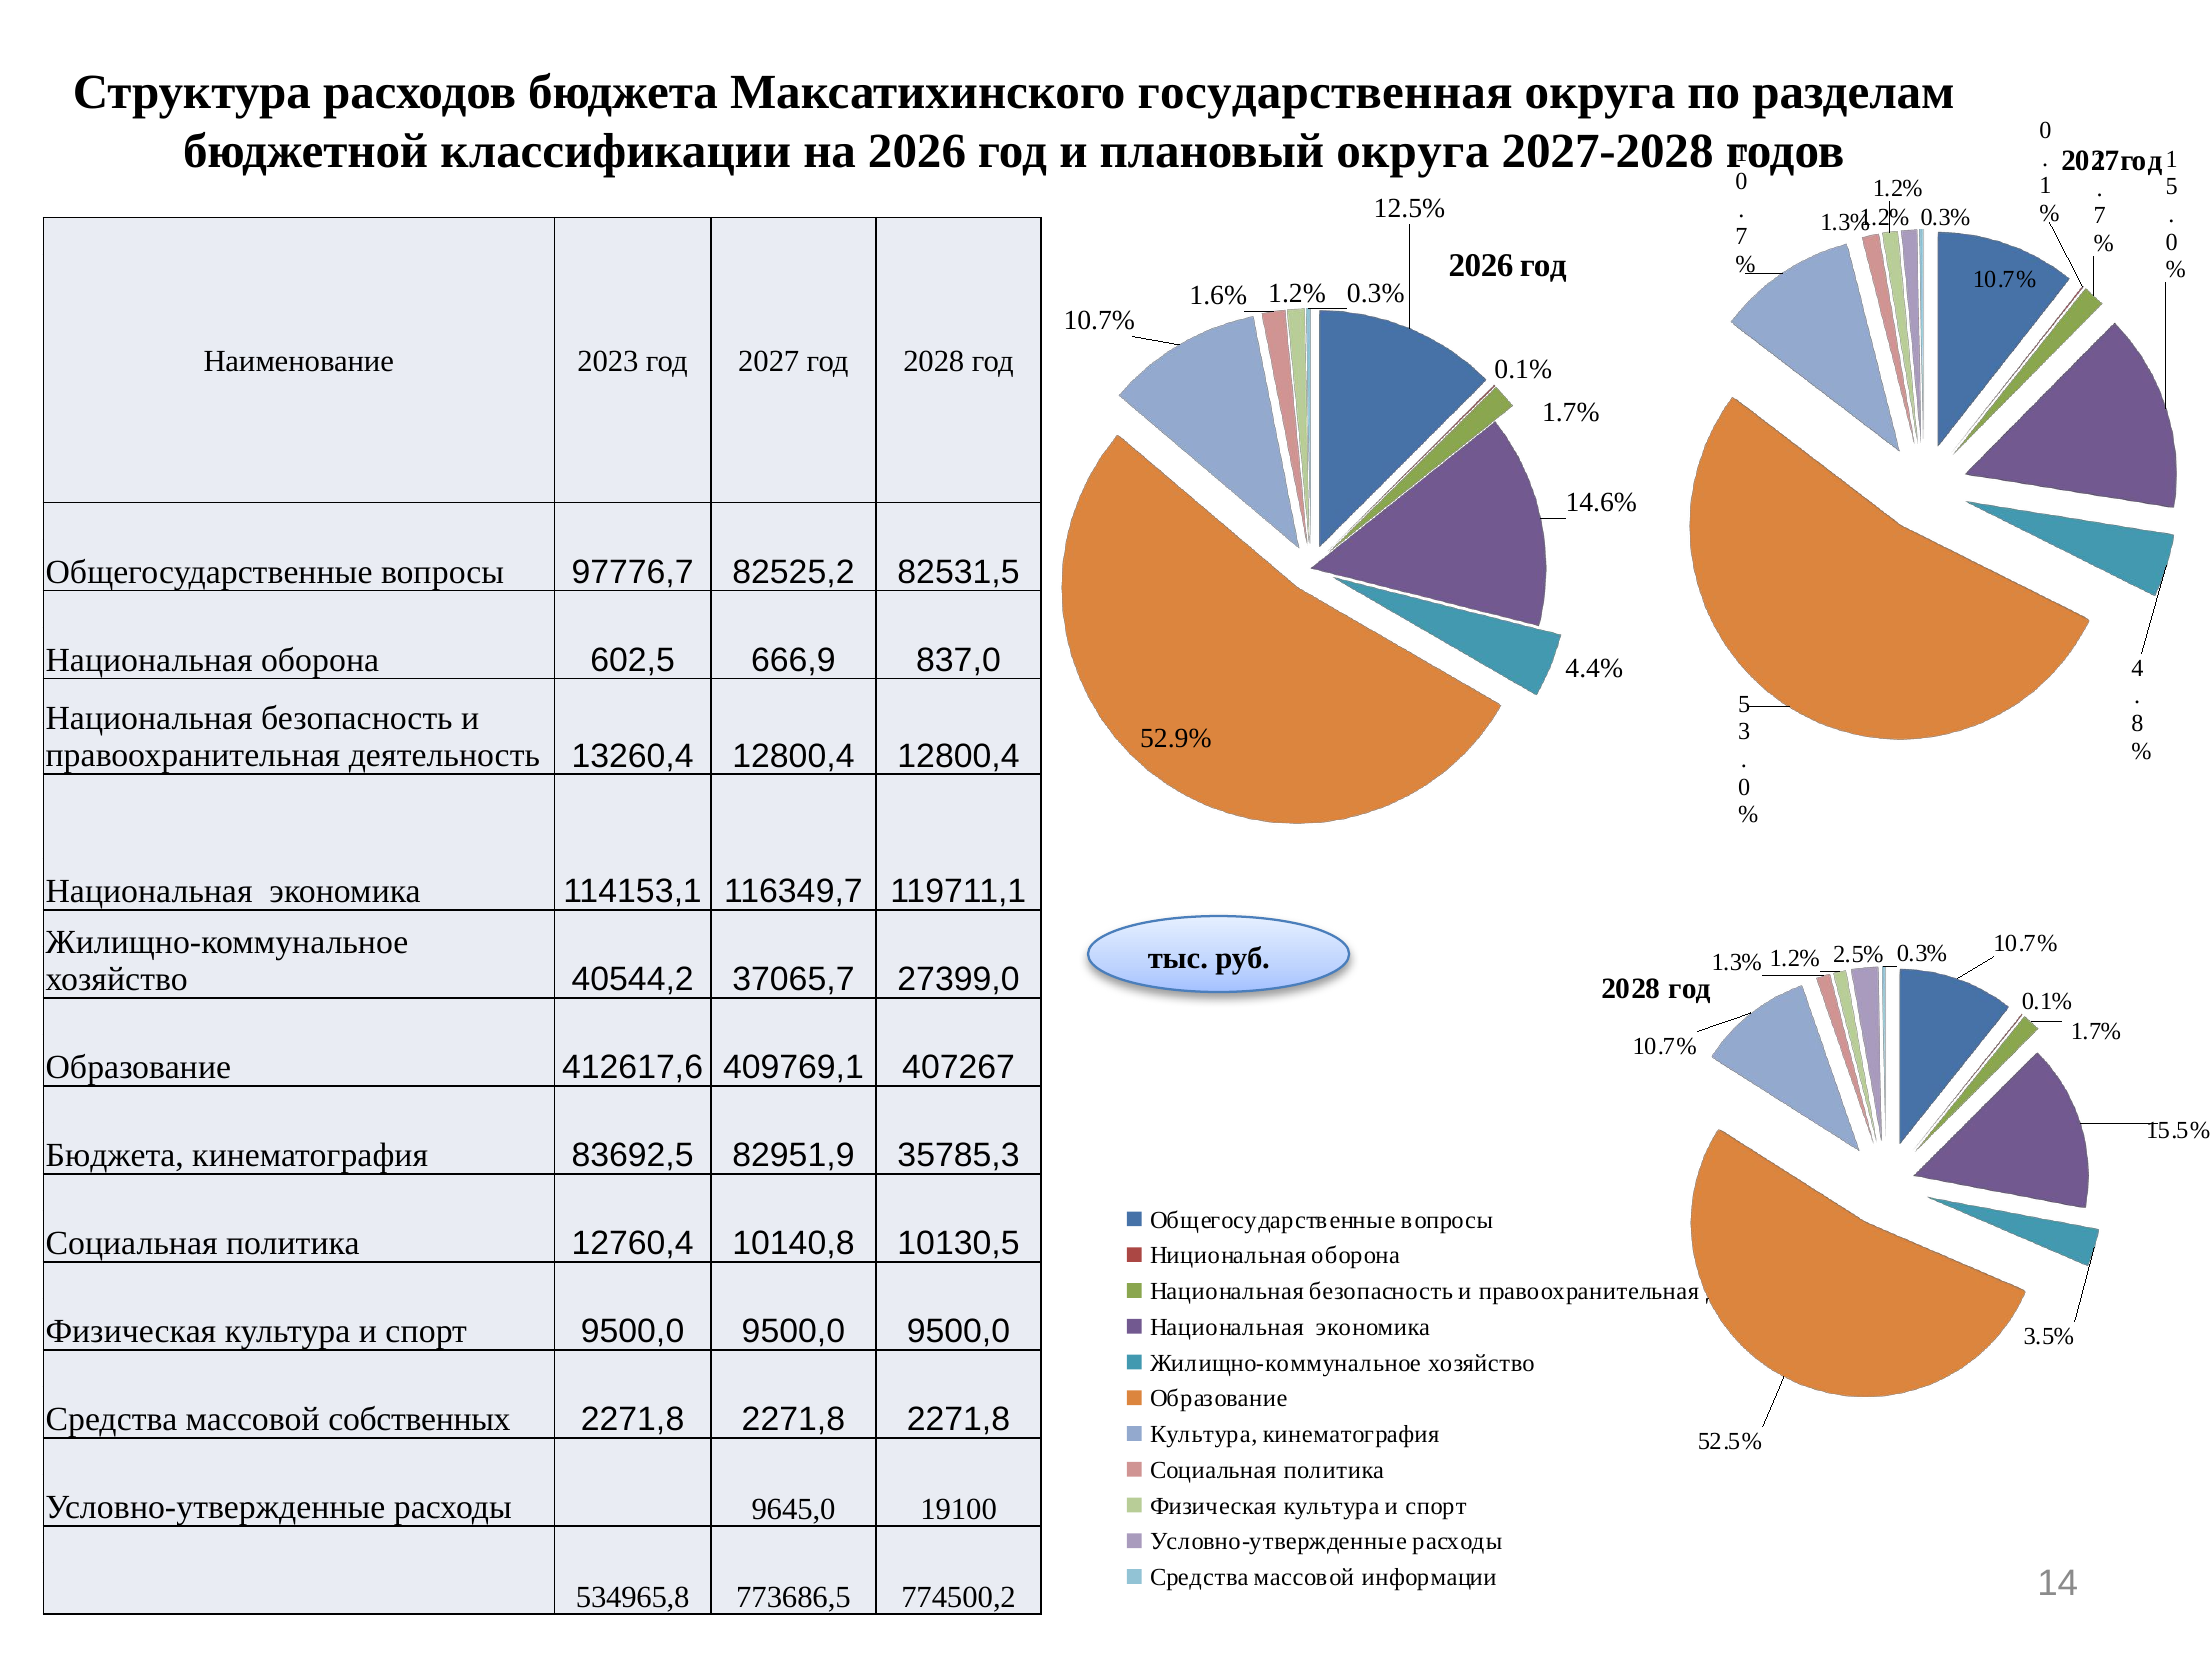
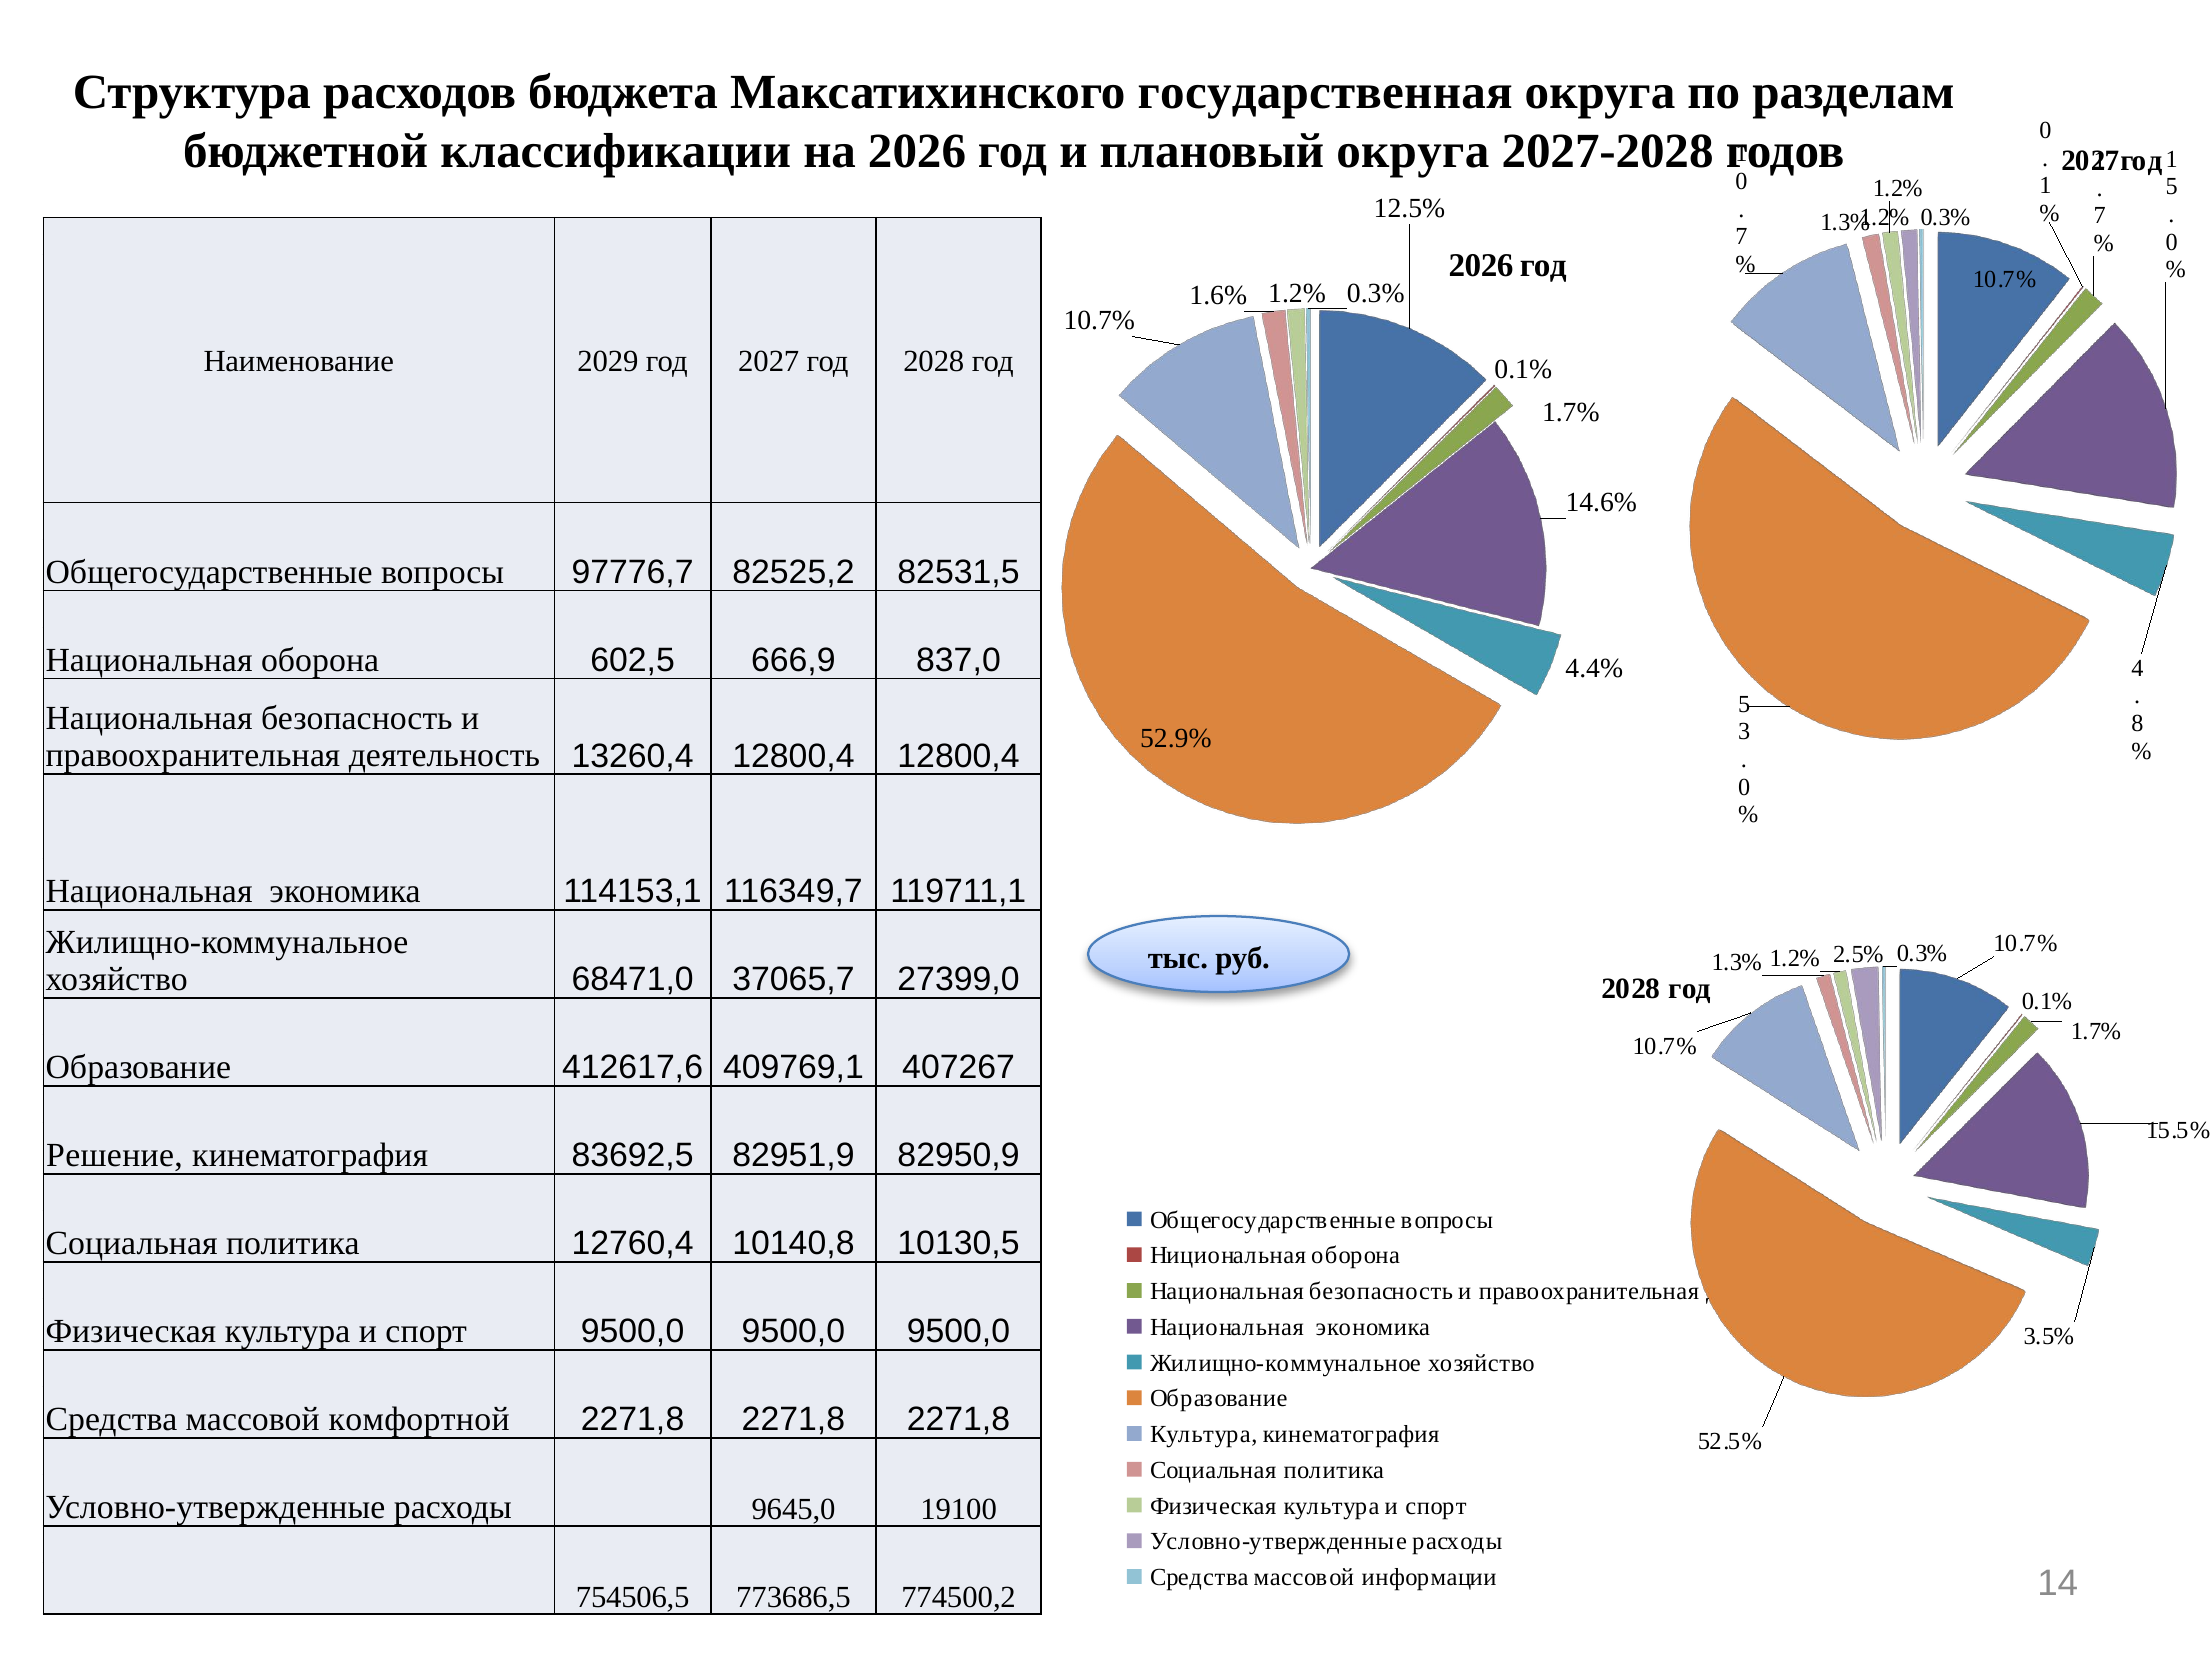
2023: 2023 -> 2029
40544,2: 40544,2 -> 68471,0
Бюджета at (115, 1156): Бюджета -> Решение
35785,3: 35785,3 -> 82950,9
собственных: собственных -> комфортной
534965,8: 534965,8 -> 754506,5
